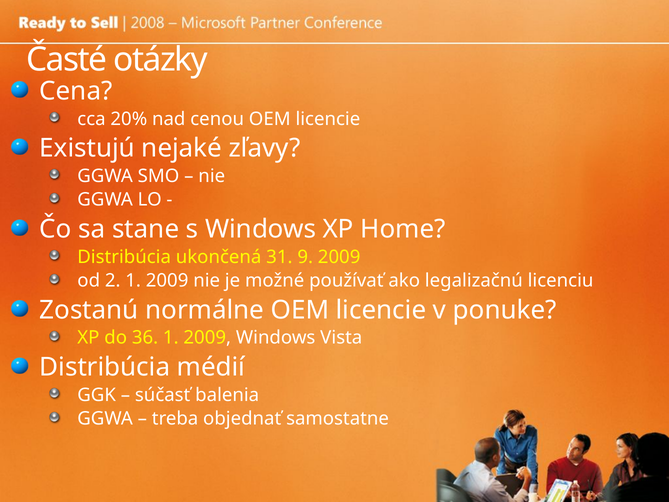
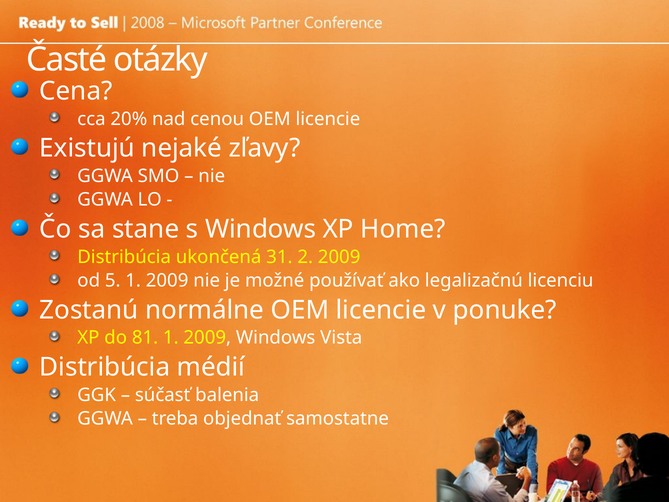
9: 9 -> 2
2: 2 -> 5
36: 36 -> 81
